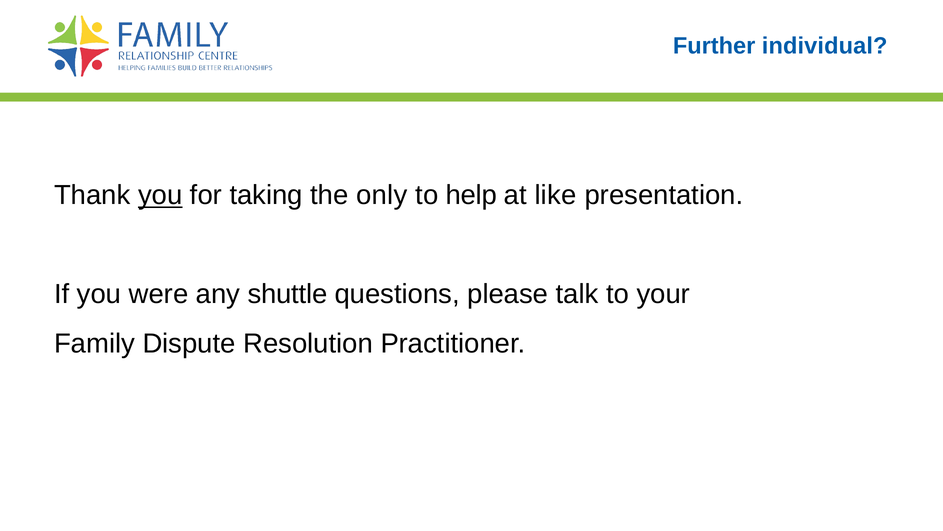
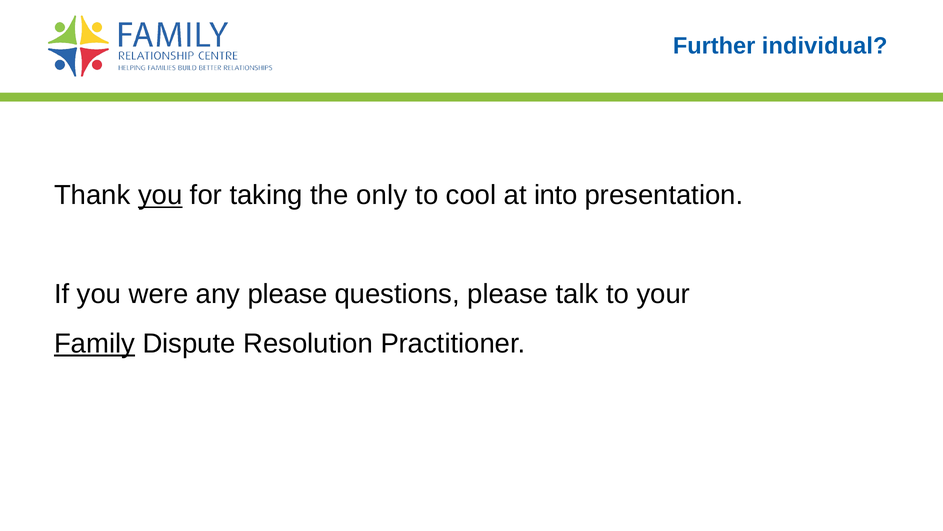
help: help -> cool
like: like -> into
any shuttle: shuttle -> please
Family underline: none -> present
